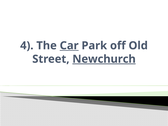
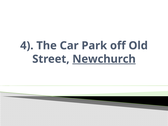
Car underline: present -> none
